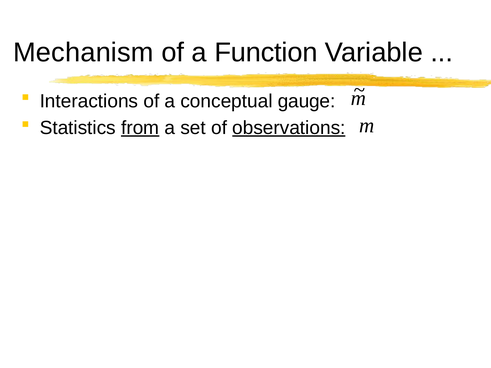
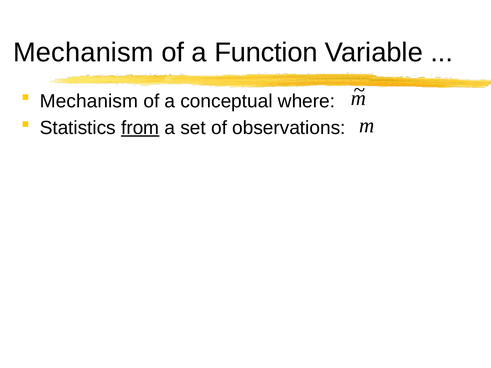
Interactions at (89, 101): Interactions -> Mechanism
gauge: gauge -> where
observations underline: present -> none
